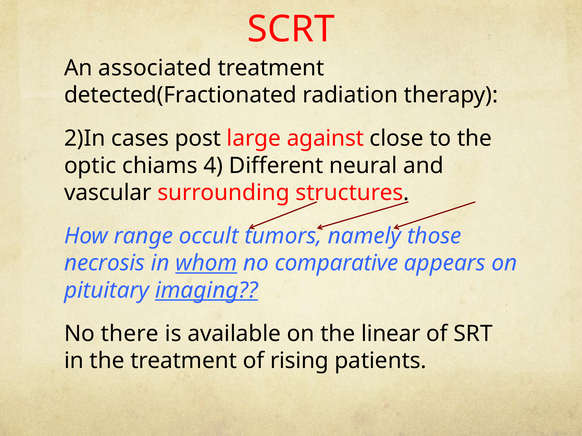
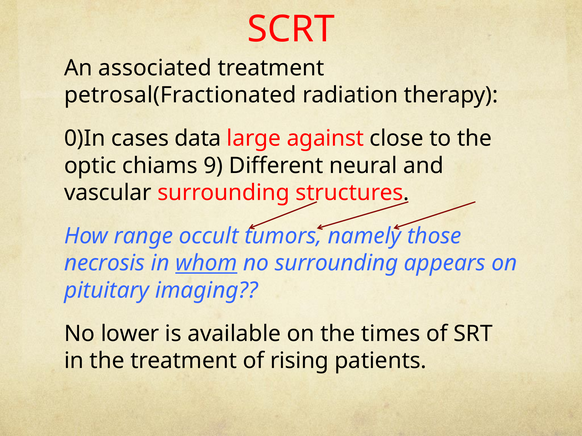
detected(Fractionated: detected(Fractionated -> petrosal(Fractionated
2)In: 2)In -> 0)In
post: post -> data
4: 4 -> 9
no comparative: comparative -> surrounding
imaging underline: present -> none
there: there -> lower
linear: linear -> times
